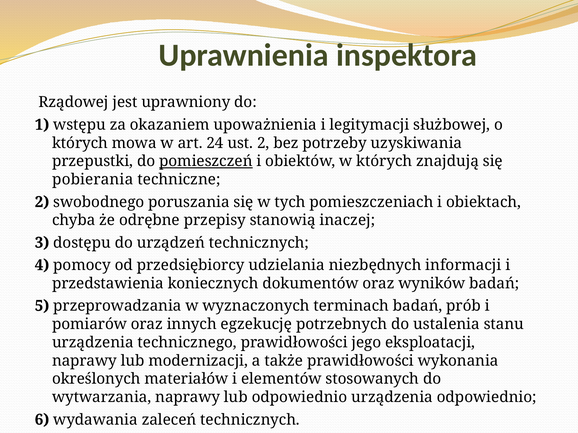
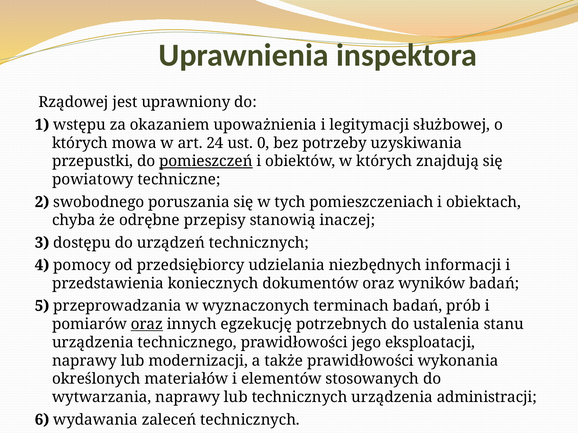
ust 2: 2 -> 0
pobierania: pobierania -> powiatowy
oraz at (147, 324) underline: none -> present
lub odpowiednio: odpowiednio -> technicznych
urządzenia odpowiednio: odpowiednio -> administracji
